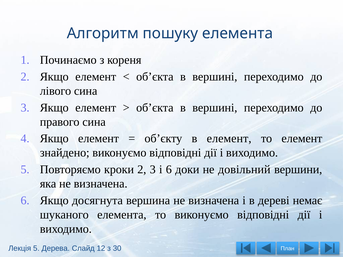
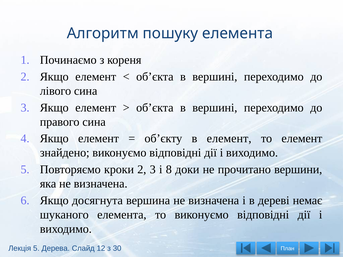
і 6: 6 -> 8
довільний: довільний -> прочитано
